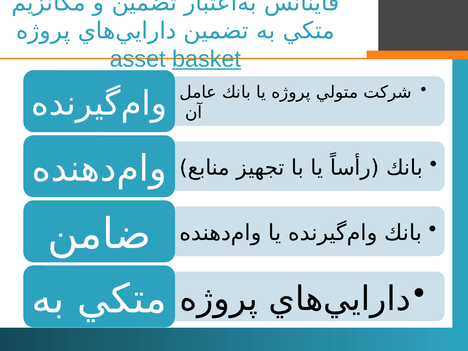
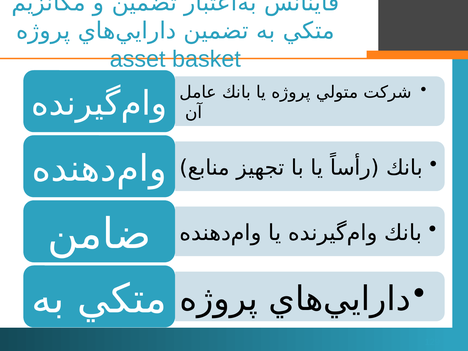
basket underline: present -> none
